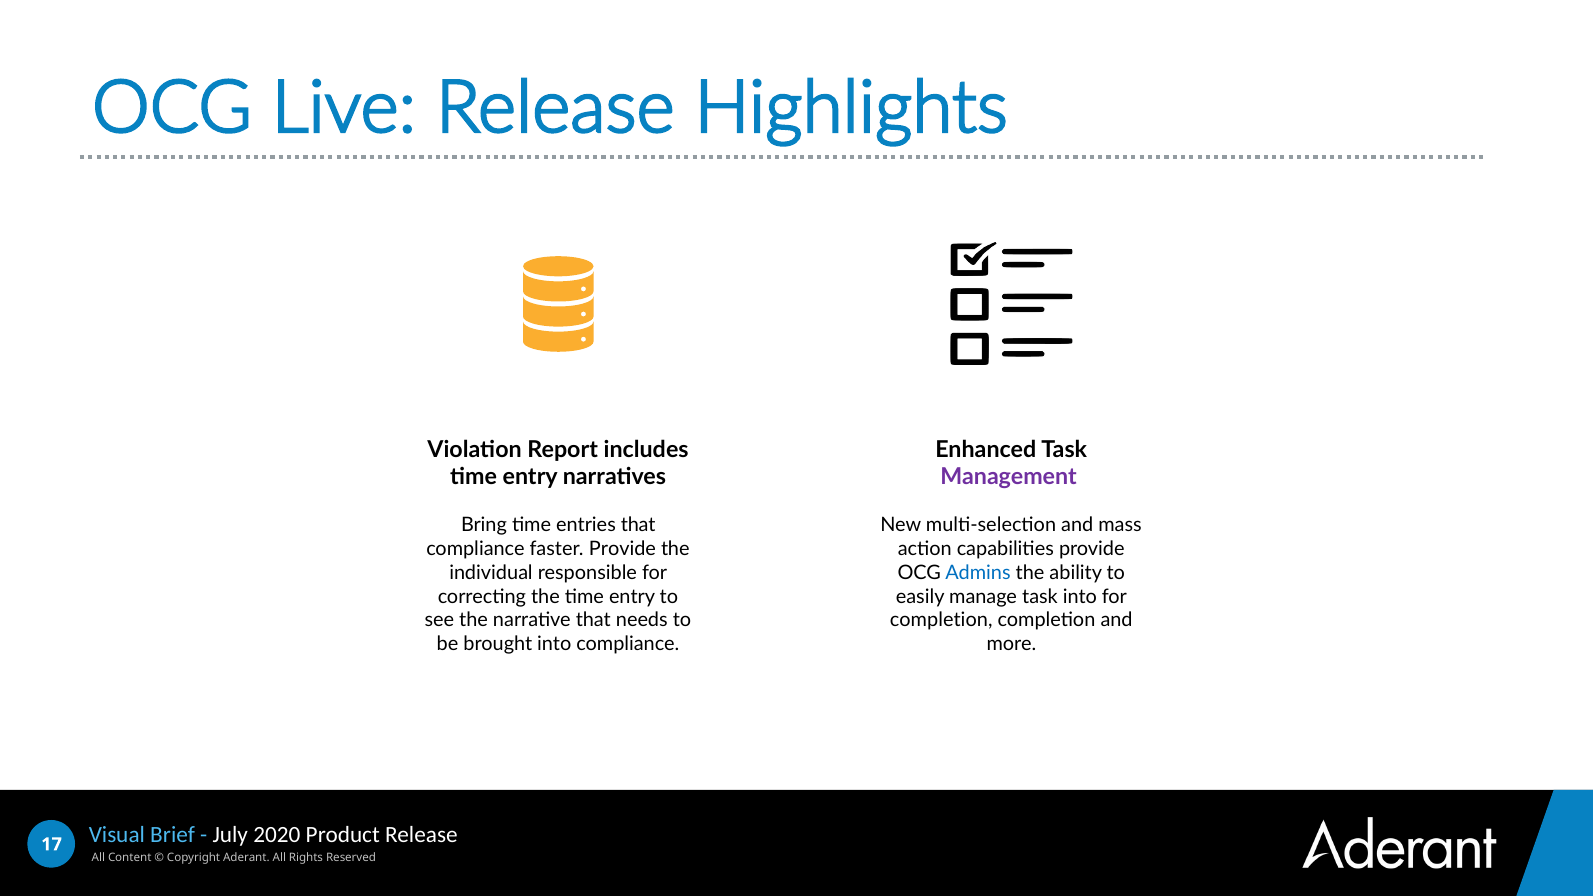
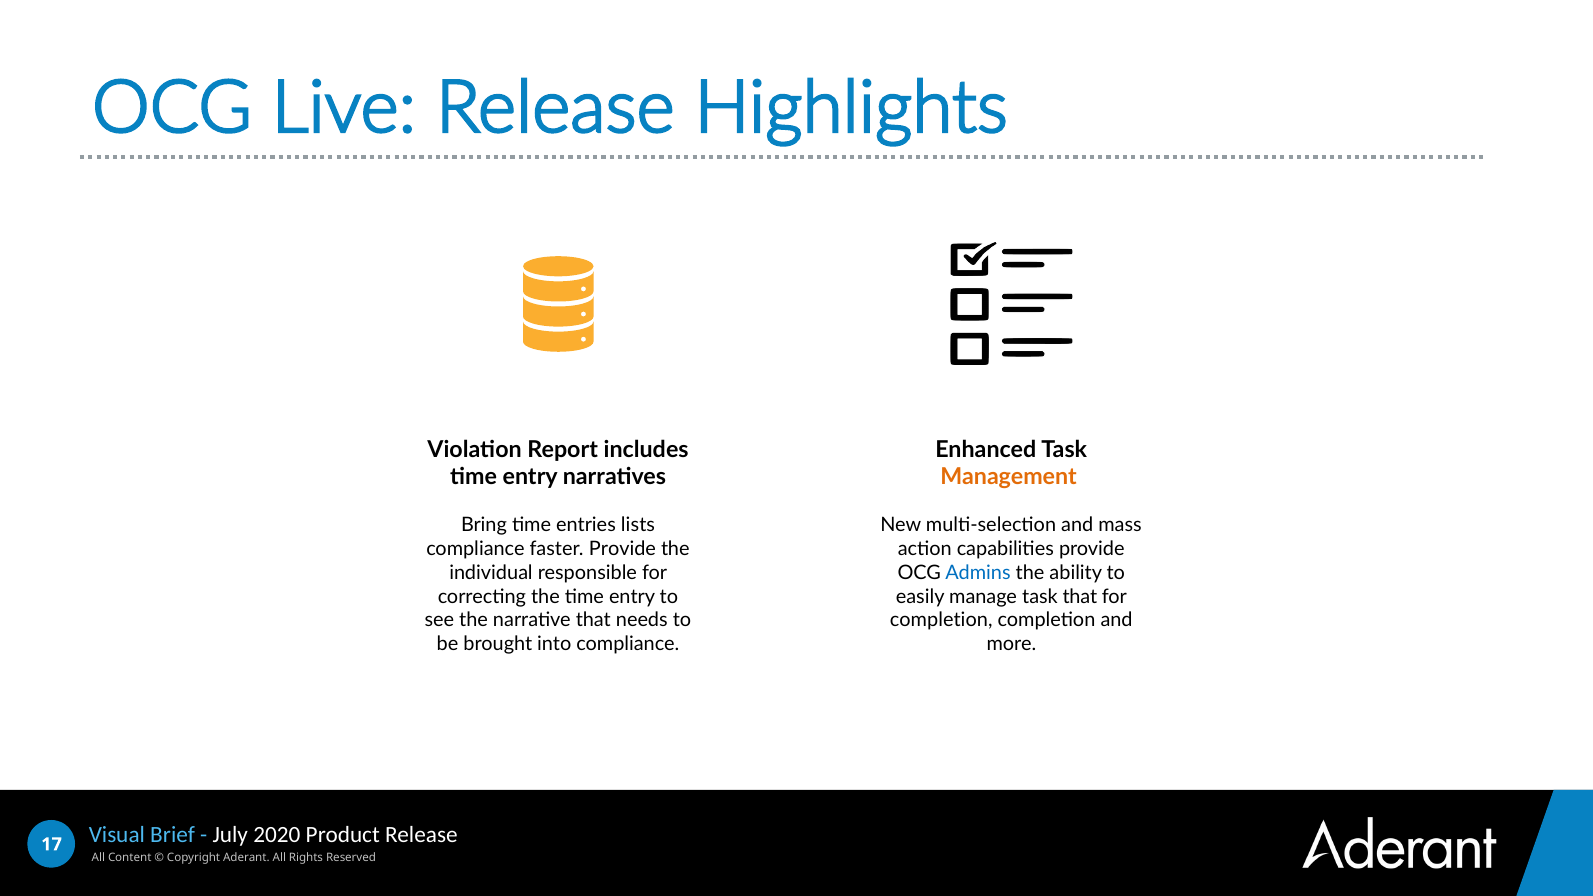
Management colour: purple -> orange
entries that: that -> lists
task into: into -> that
